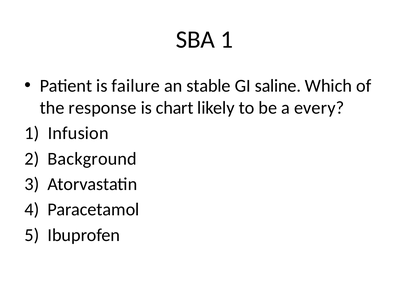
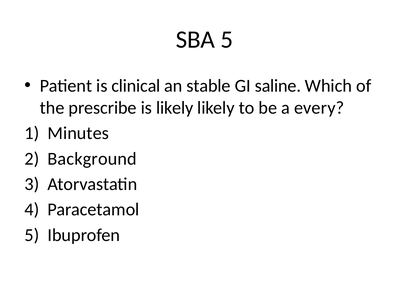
SBA 1: 1 -> 5
failure: failure -> clinical
response: response -> prescribe
is chart: chart -> likely
Infusion: Infusion -> Minutes
